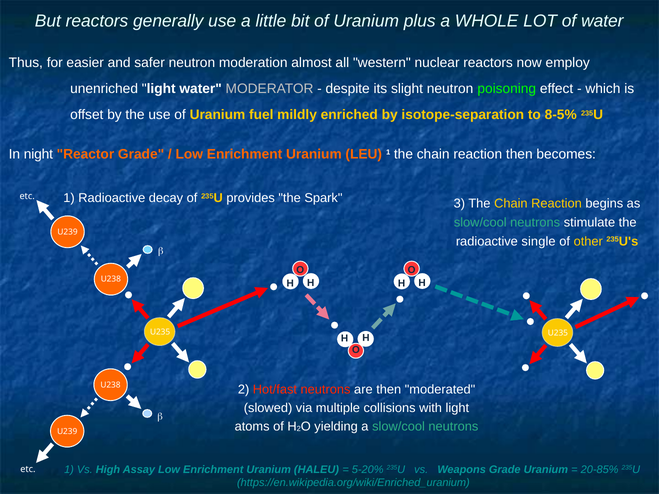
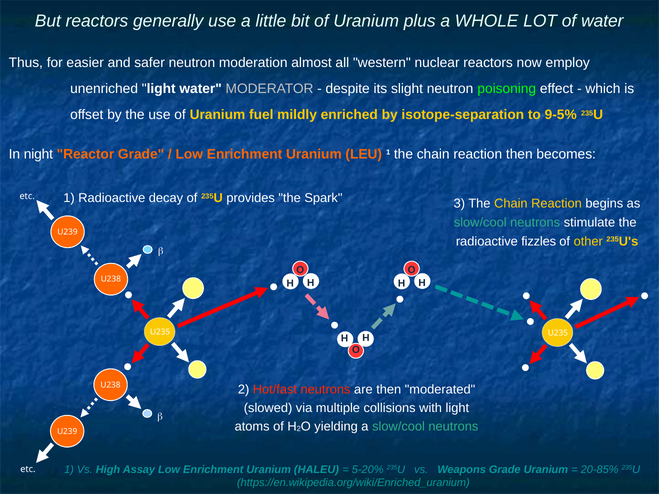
8-5%: 8-5% -> 9-5%
single: single -> fizzles
